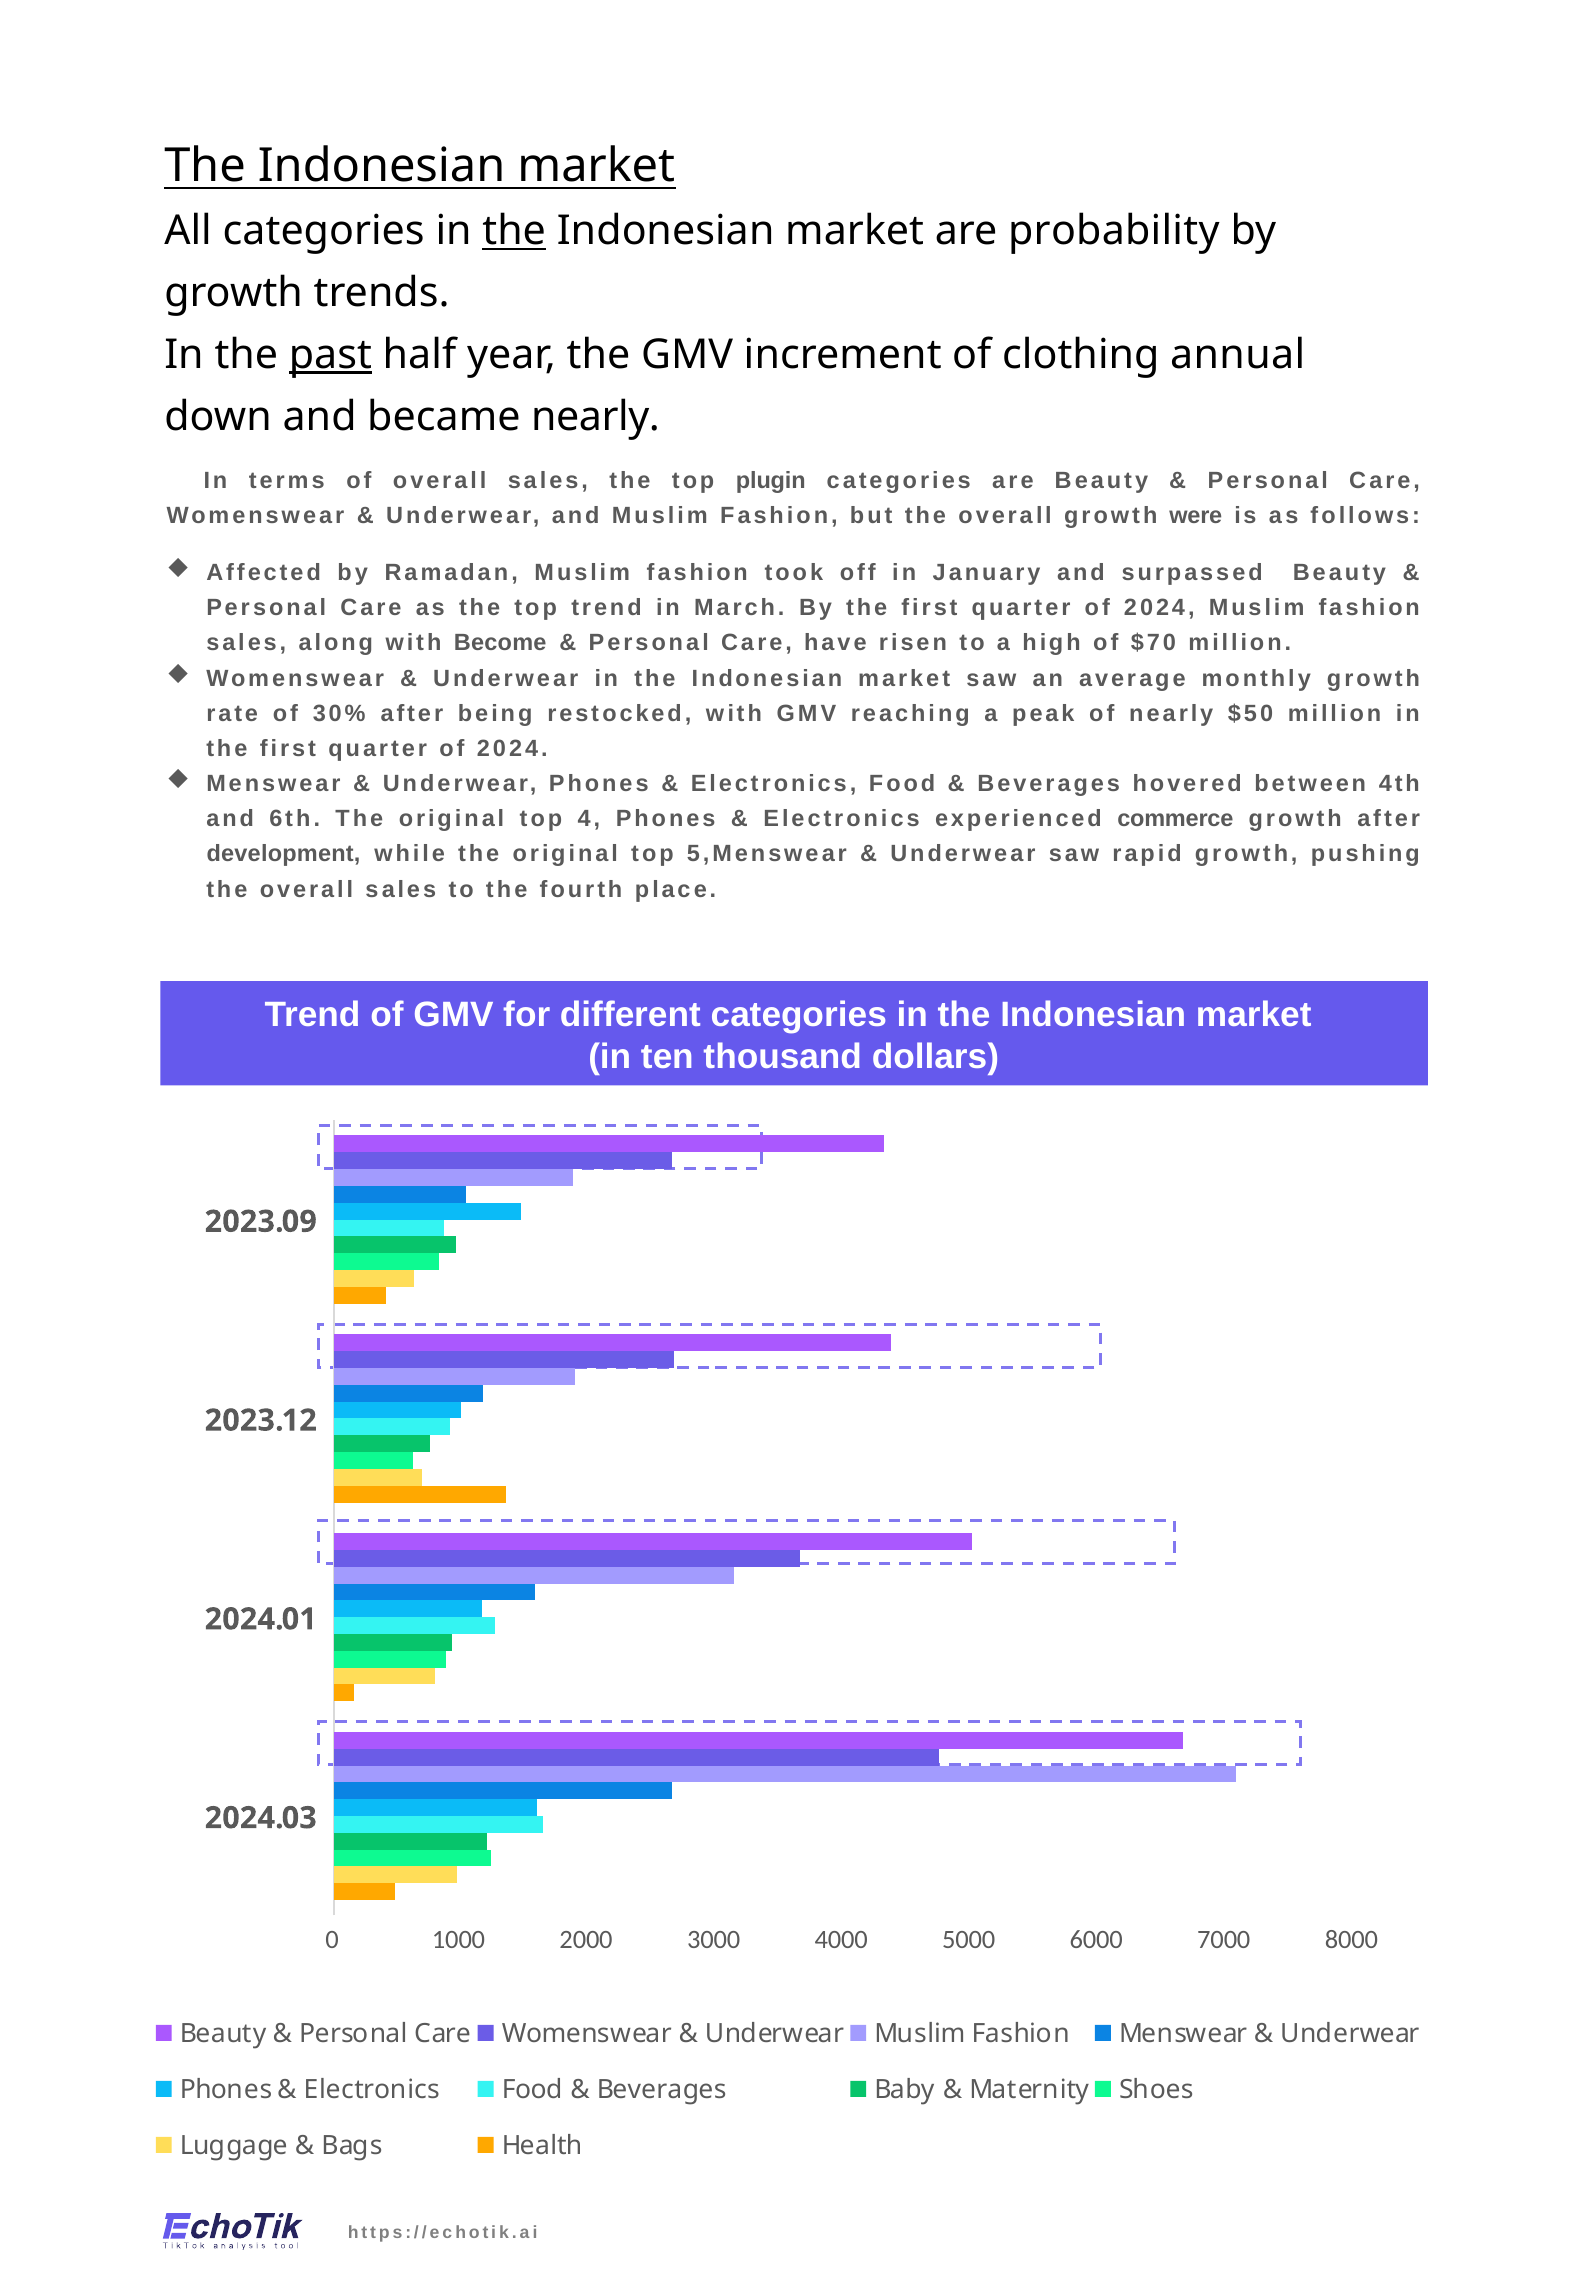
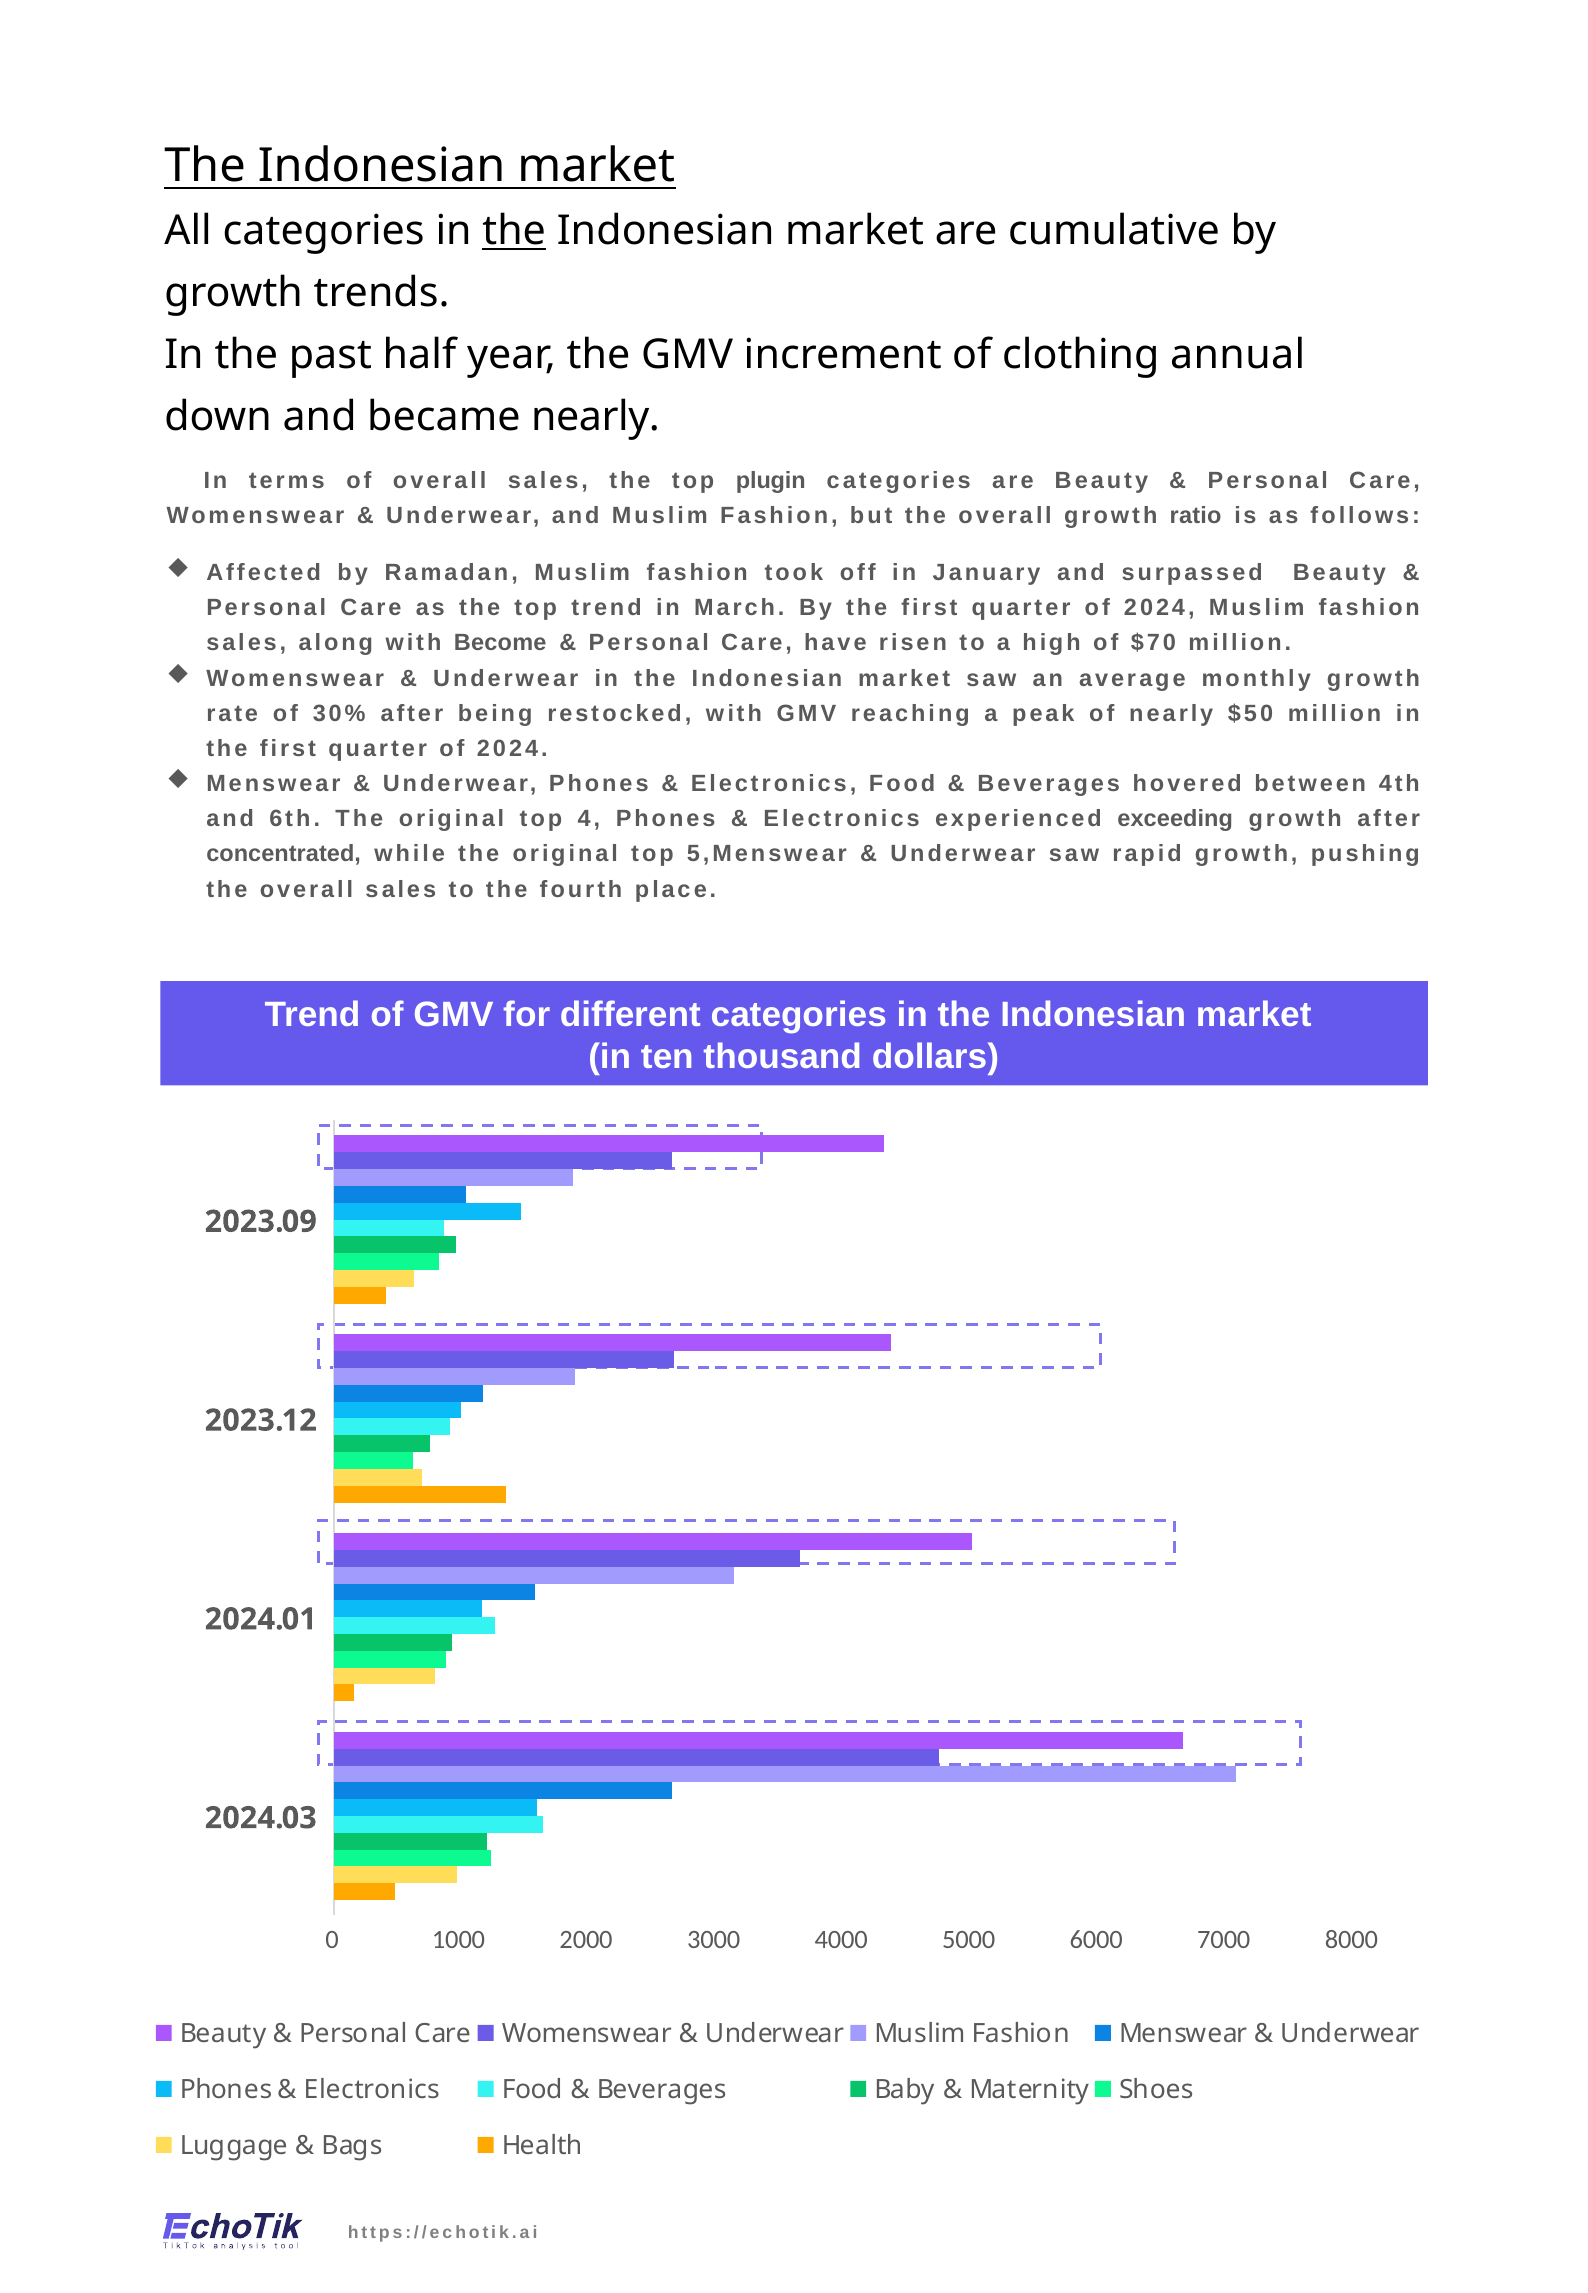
probability: probability -> cumulative
past underline: present -> none
were: were -> ratio
commerce: commerce -> exceeding
development: development -> concentrated
